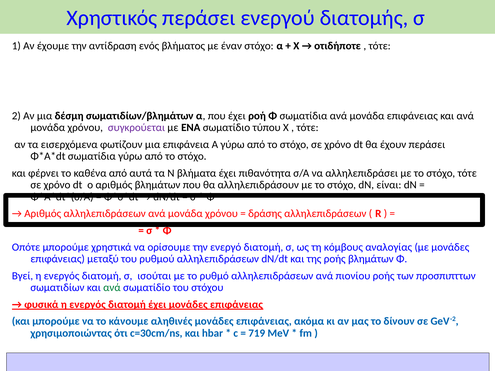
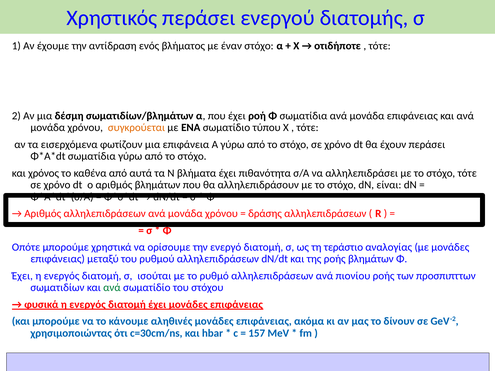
συγκρούεται colour: purple -> orange
φέρνει: φέρνει -> χρόνος
κόμβους: κόμβους -> τεράστιο
Βγεί at (22, 276): Βγεί -> Έχει
719: 719 -> 157
